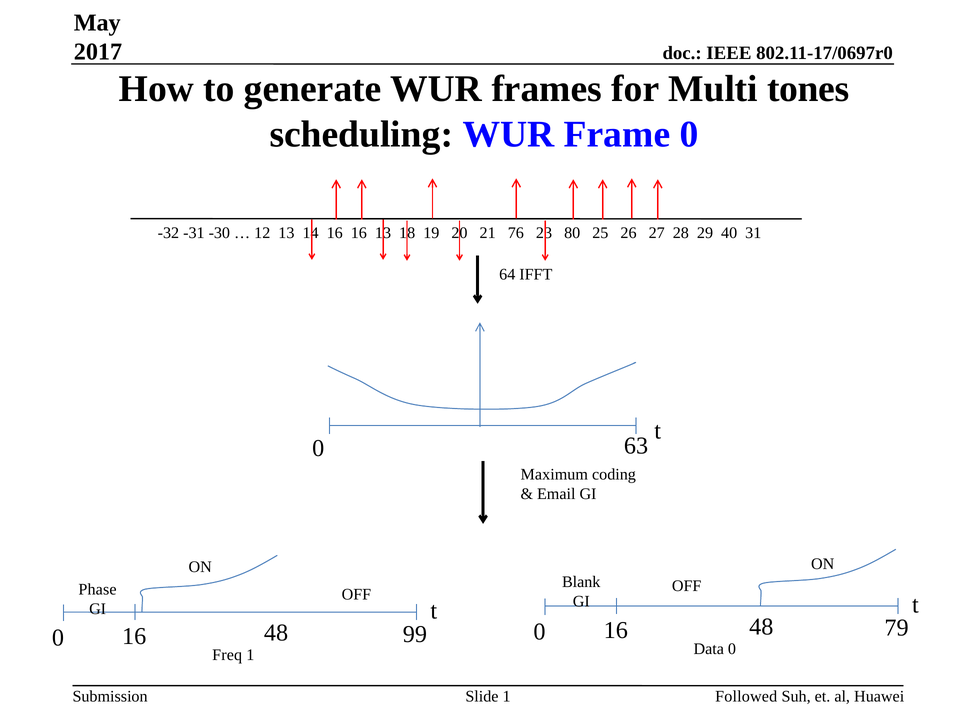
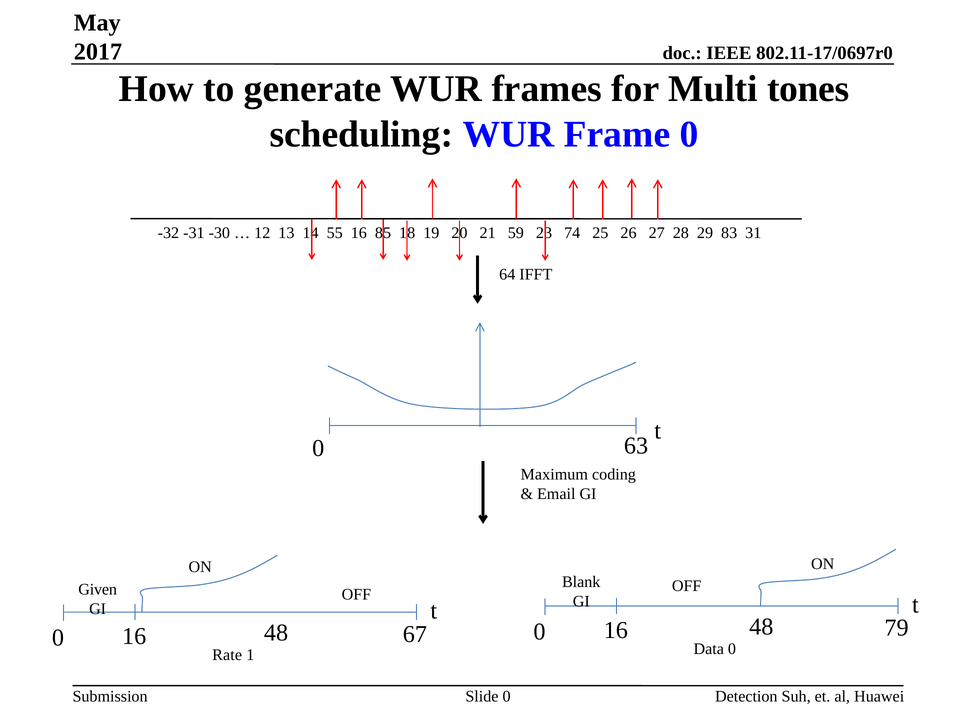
14 16: 16 -> 55
16 13: 13 -> 85
76: 76 -> 59
80: 80 -> 74
40: 40 -> 83
Phase: Phase -> Given
99: 99 -> 67
Freq: Freq -> Rate
Slide 1: 1 -> 0
Followed: Followed -> Detection
